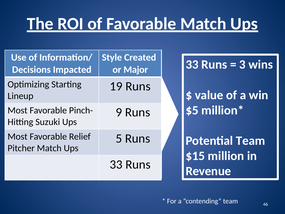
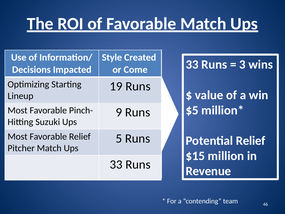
Major: Major -> Come
Potential Team: Team -> Relief
